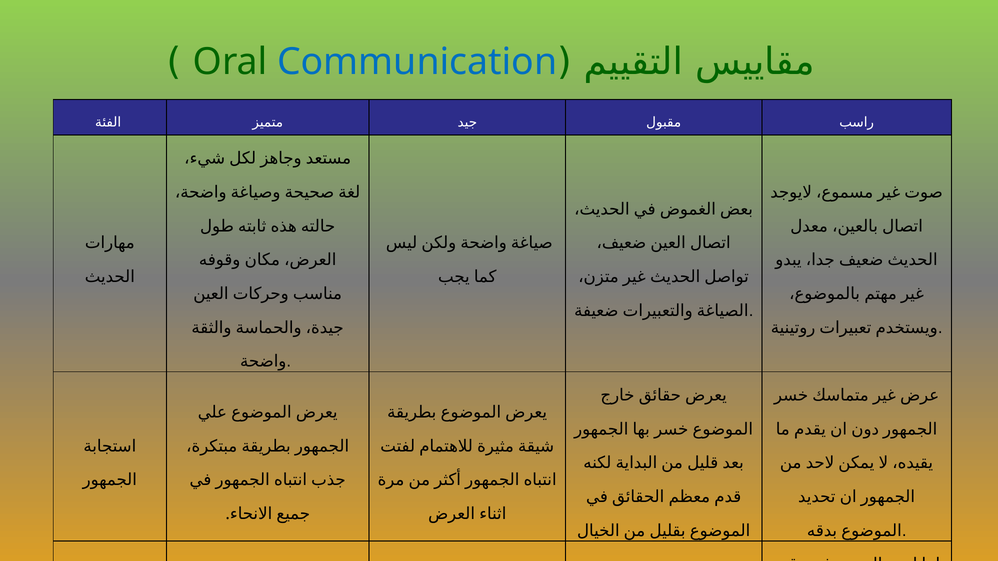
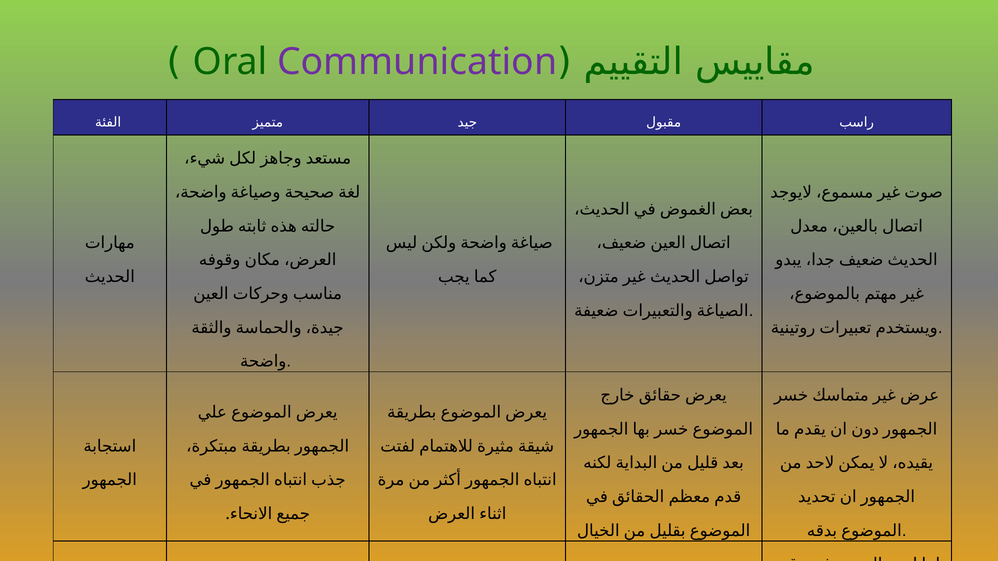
Communication colour: blue -> purple
